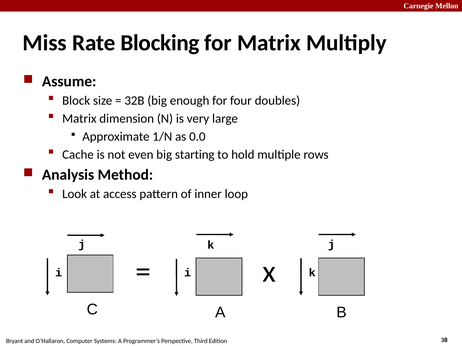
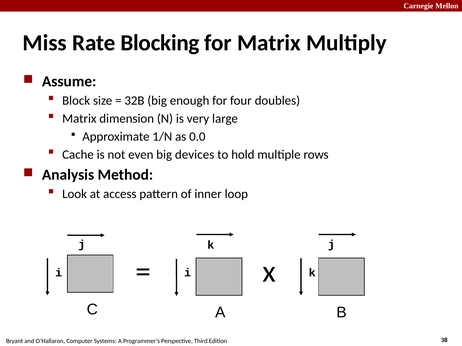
starting: starting -> devices
